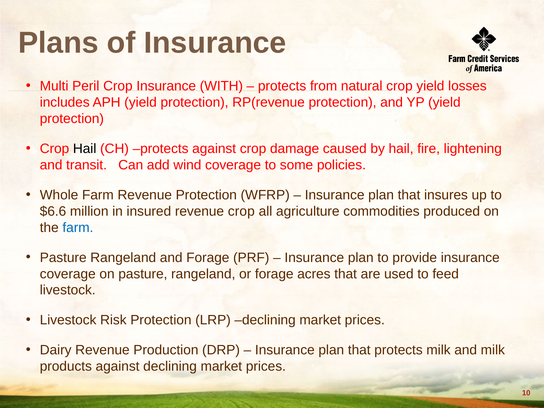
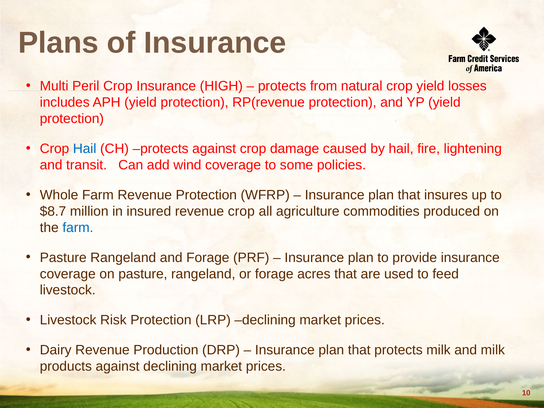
WITH: WITH -> HIGH
Hail at (85, 149) colour: black -> blue
$6.6: $6.6 -> $8.7
